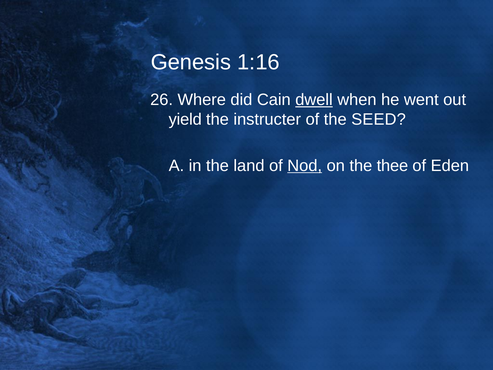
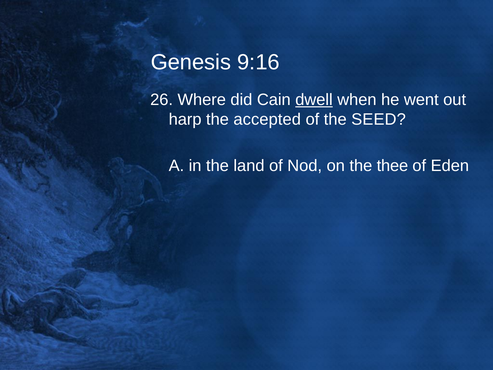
1:16: 1:16 -> 9:16
yield: yield -> harp
instructer: instructer -> accepted
Nod underline: present -> none
